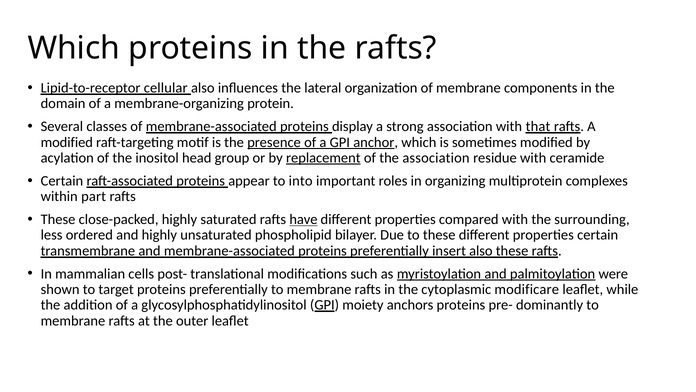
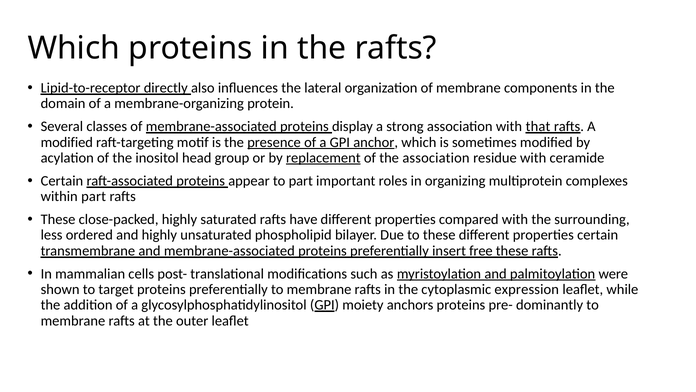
cellular: cellular -> directly
to into: into -> part
have underline: present -> none
insert also: also -> free
modificare: modificare -> expression
